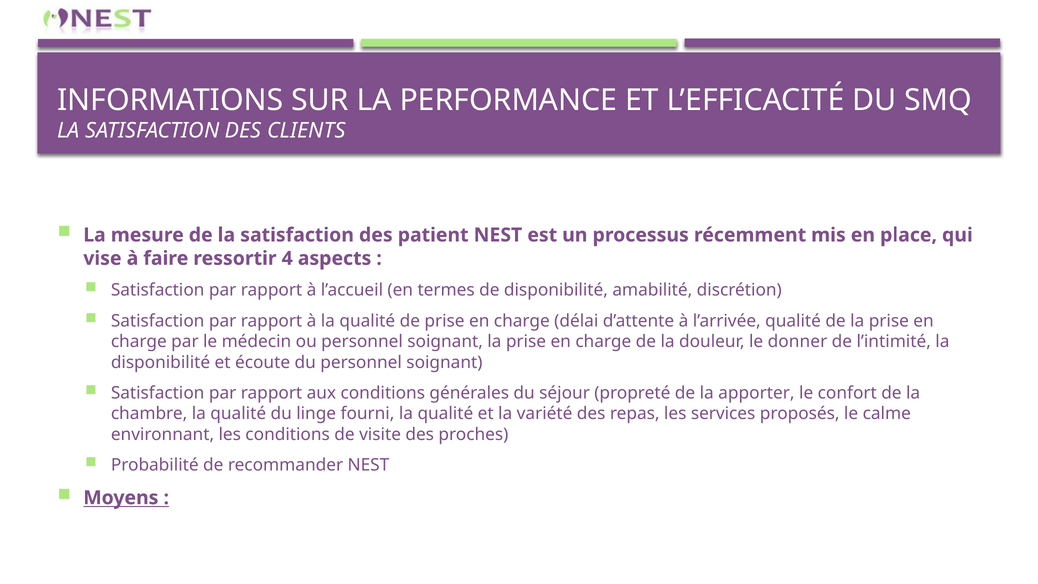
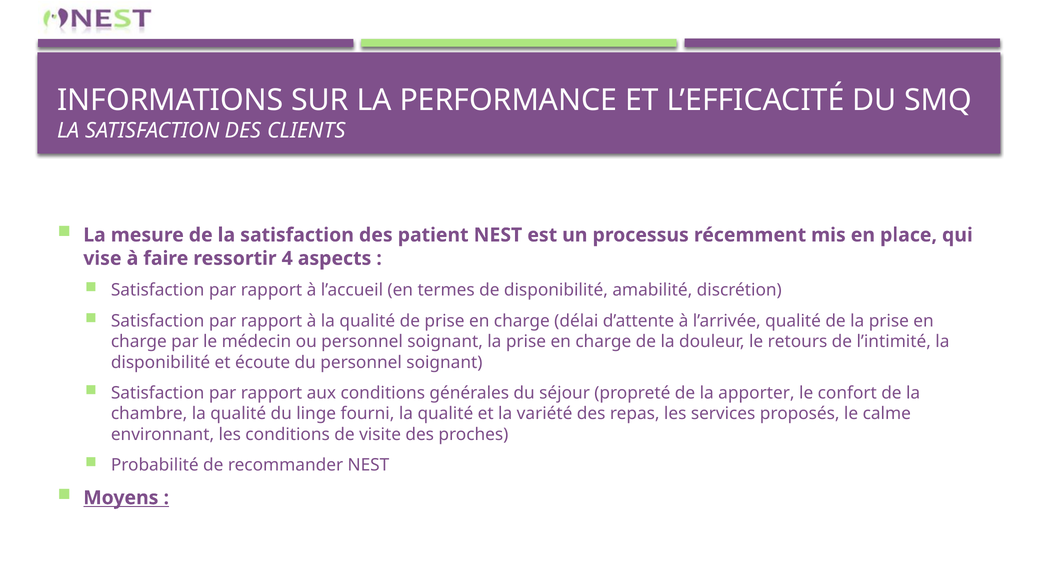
donner: donner -> retours
